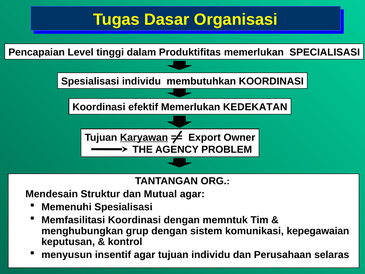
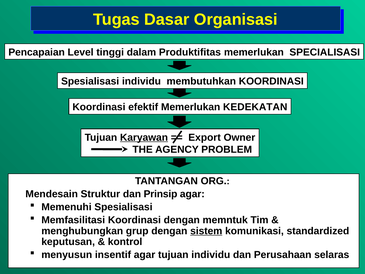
Mutual: Mutual -> Prinsip
sistem underline: none -> present
kepegawaian: kepegawaian -> standardized
